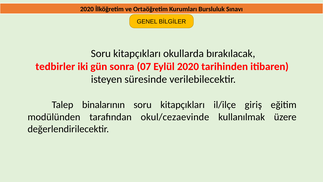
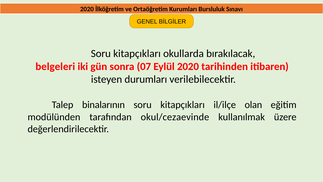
tedbirler: tedbirler -> belgeleri
süresinde: süresinde -> durumları
giriş: giriş -> olan
